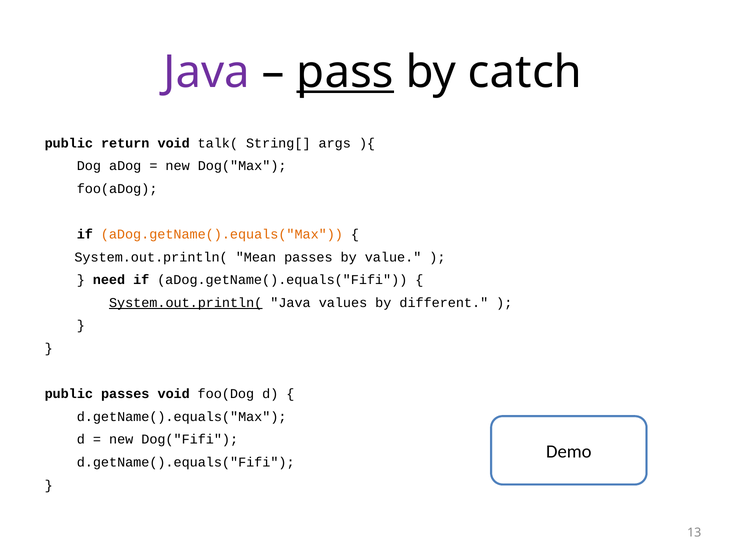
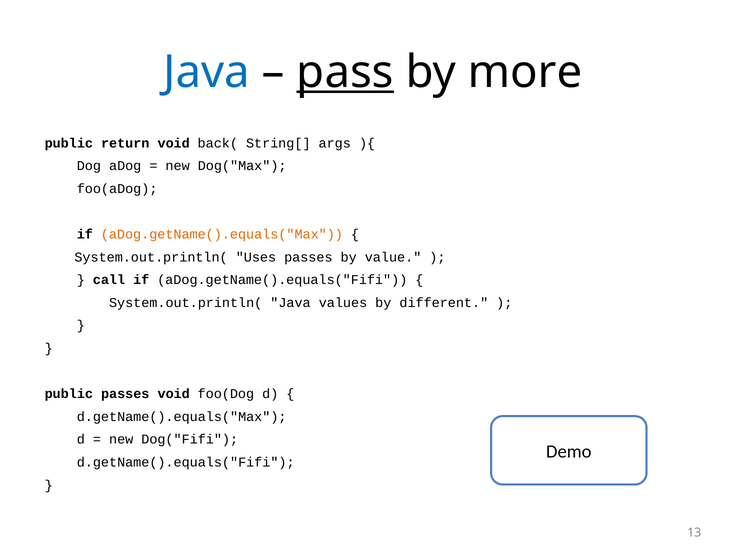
Java at (207, 72) colour: purple -> blue
catch: catch -> more
talk(: talk( -> back(
Mean: Mean -> Uses
need: need -> call
System.out.println( at (186, 303) underline: present -> none
